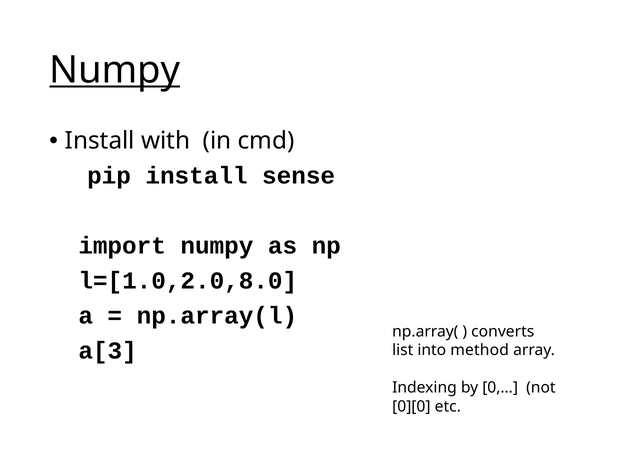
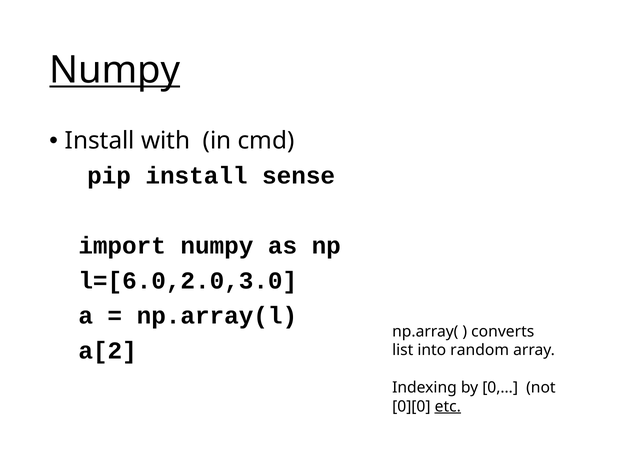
l=[1.0,2.0,8.0: l=[1.0,2.0,8.0 -> l=[6.0,2.0,3.0
a[3: a[3 -> a[2
method: method -> random
etc underline: none -> present
